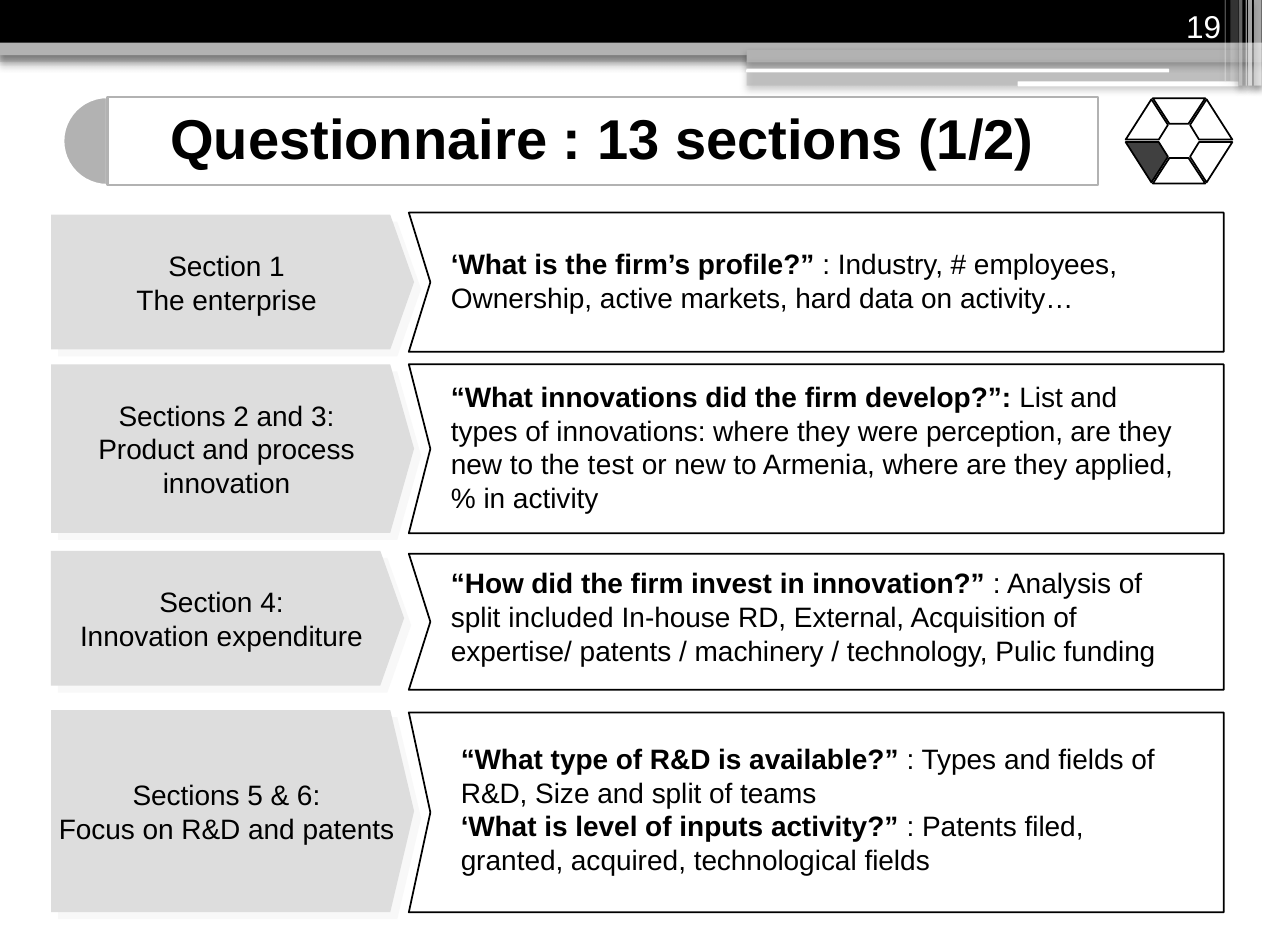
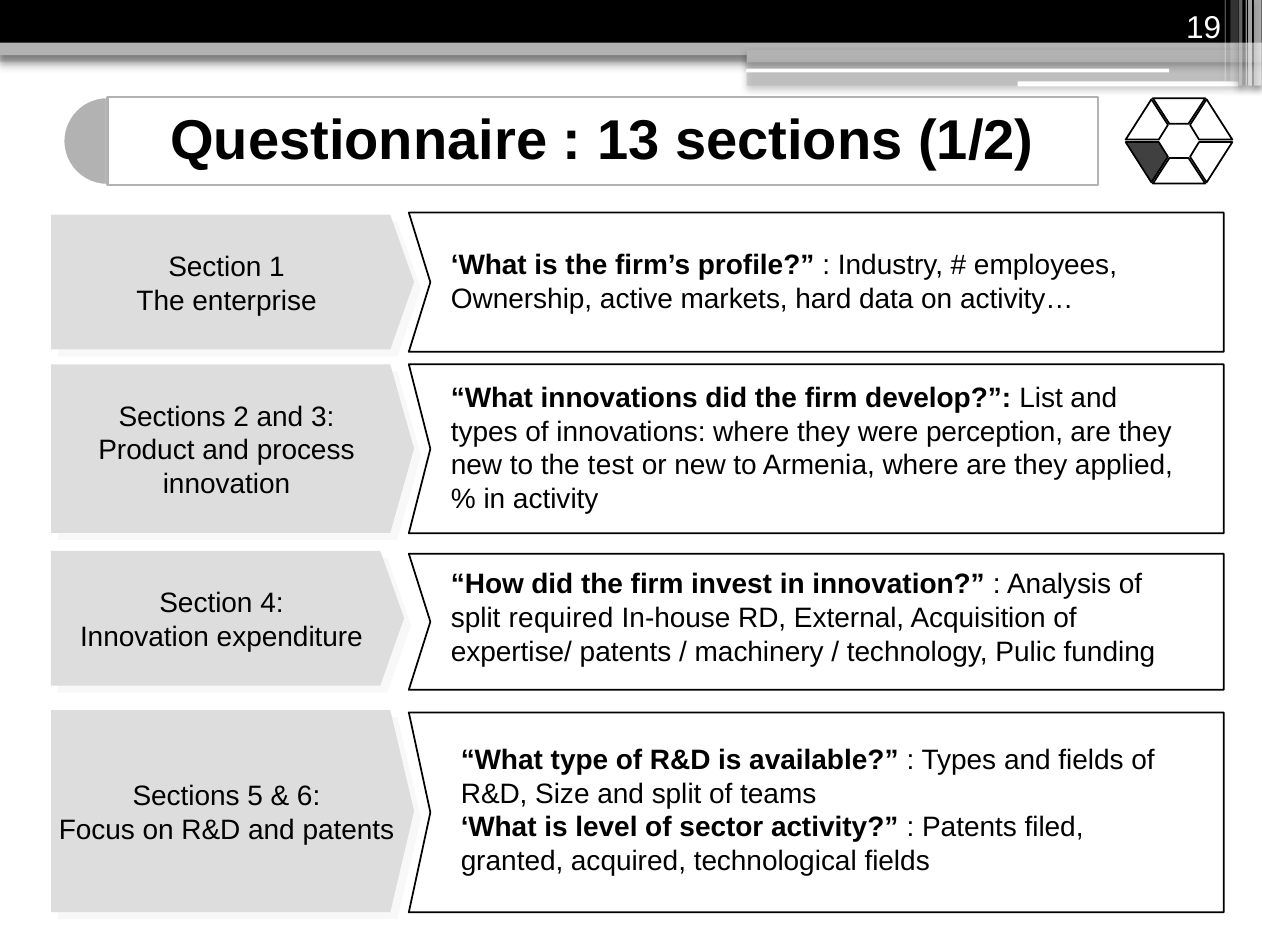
included: included -> required
inputs: inputs -> sector
